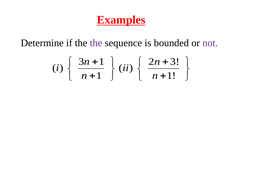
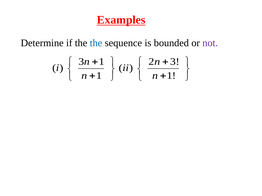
the at (96, 43) colour: purple -> blue
